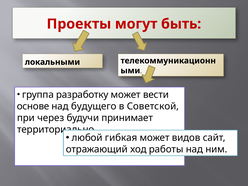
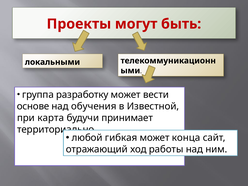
будущего: будущего -> обучения
Советской: Советской -> Известной
через: через -> карта
видов: видов -> конца
